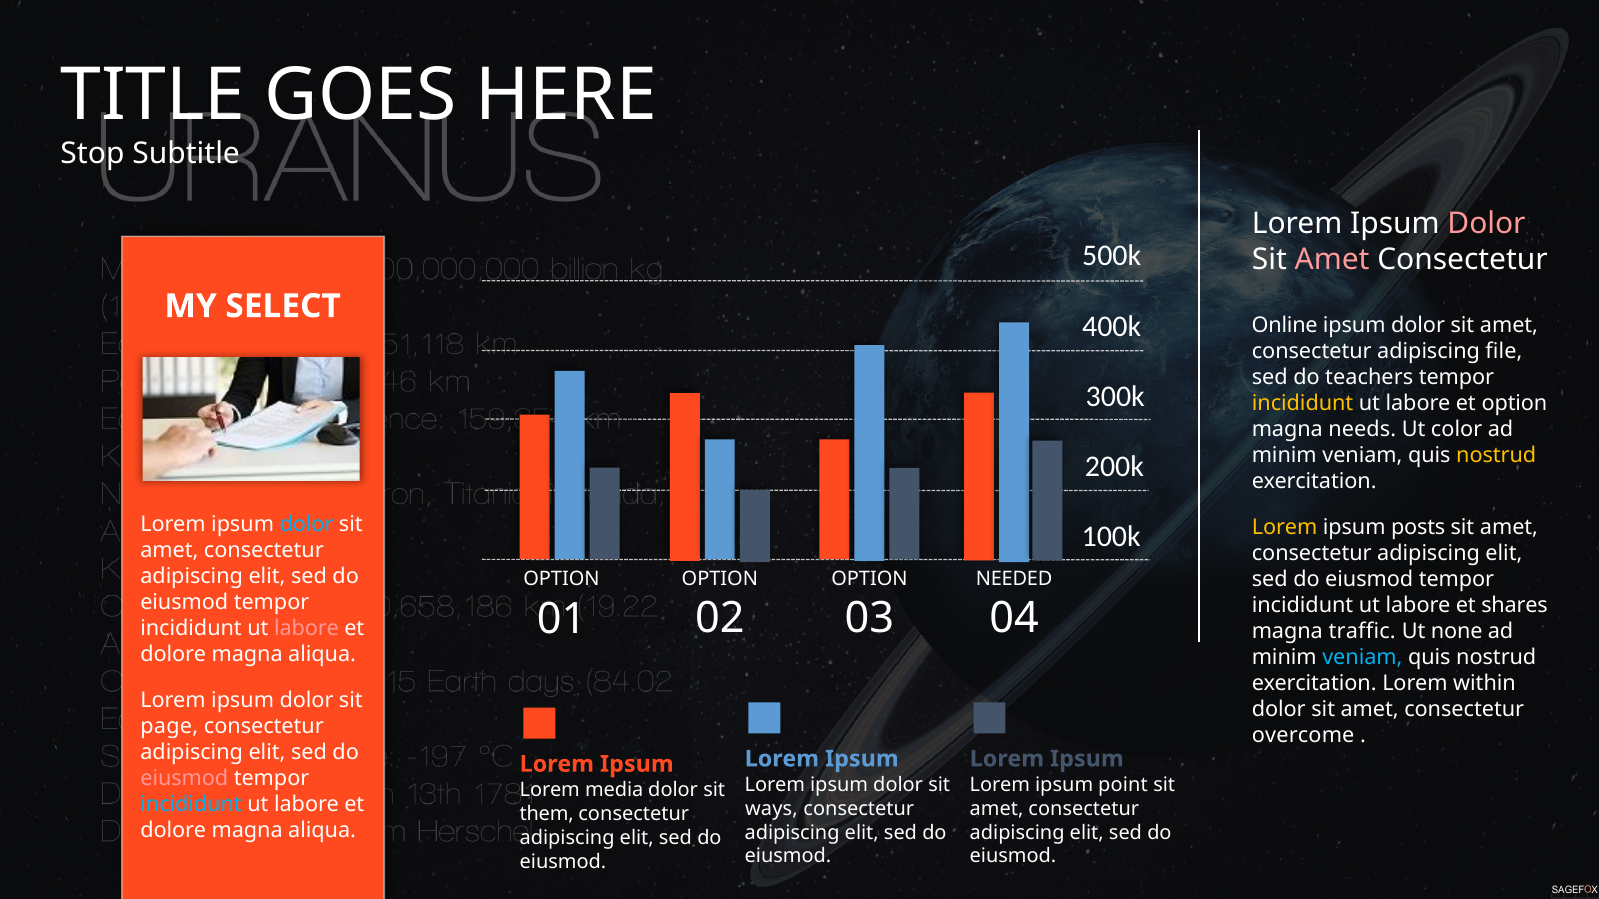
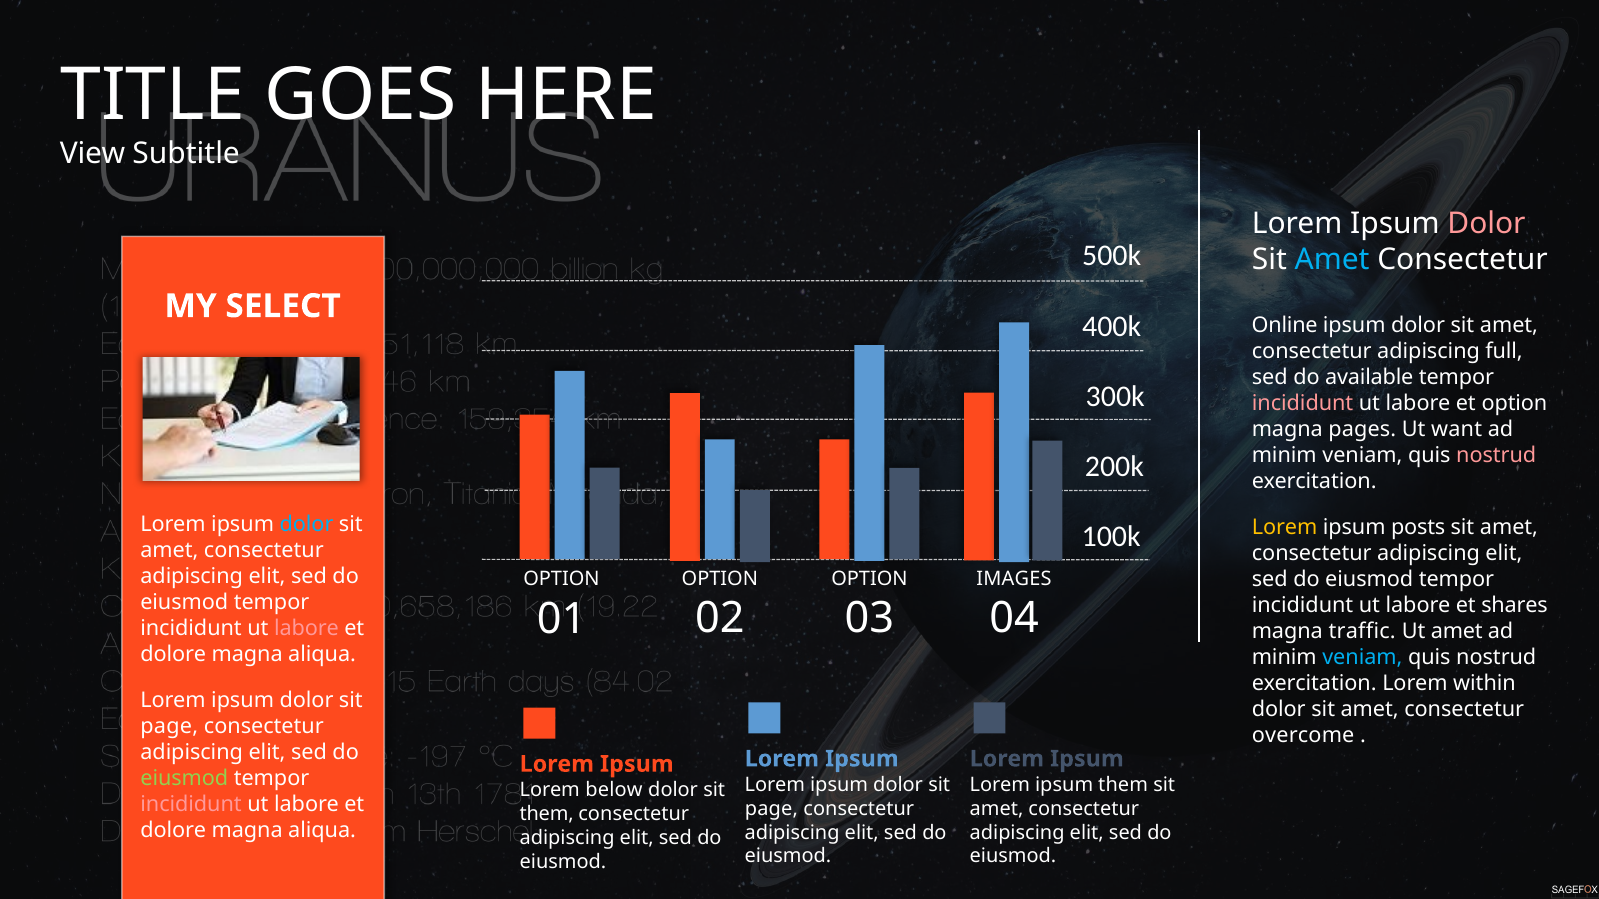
Stop: Stop -> View
Amet at (1332, 259) colour: pink -> light blue
file: file -> full
teachers: teachers -> available
incididunt at (1303, 404) colour: yellow -> pink
needs: needs -> pages
color: color -> want
nostrud at (1496, 456) colour: yellow -> pink
NEEDED: NEEDED -> IMAGES
Ut none: none -> amet
eiusmod at (184, 779) colour: pink -> light green
ipsum point: point -> them
media: media -> below
incididunt at (191, 805) colour: light blue -> pink
ways at (771, 809): ways -> page
